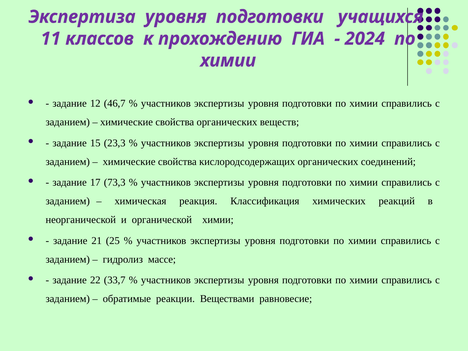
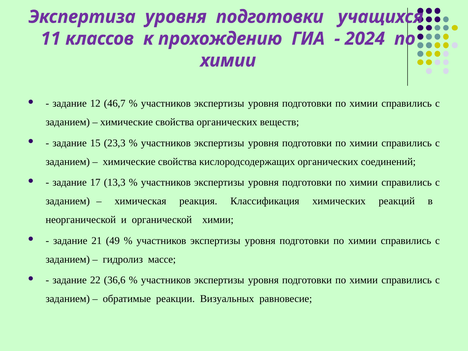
73,3: 73,3 -> 13,3
25: 25 -> 49
33,7: 33,7 -> 36,6
Веществами: Веществами -> Визуальных
